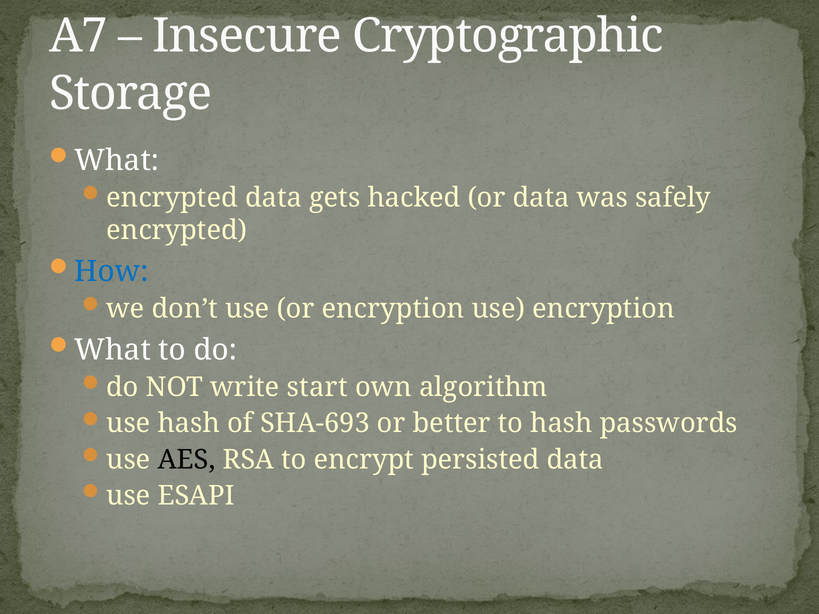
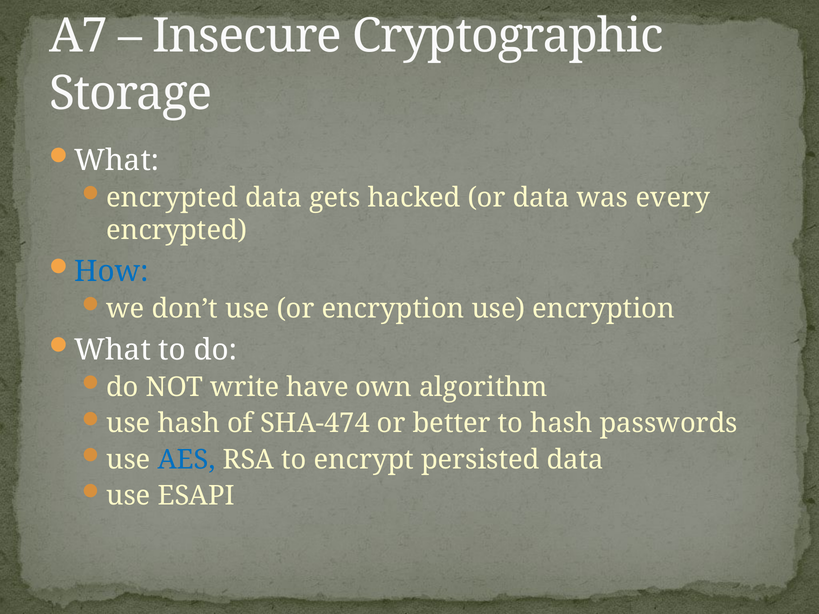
safely: safely -> every
start: start -> have
SHA-693: SHA-693 -> SHA-474
AES colour: black -> blue
